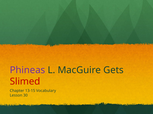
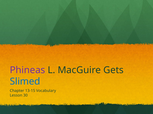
Slimed colour: red -> blue
